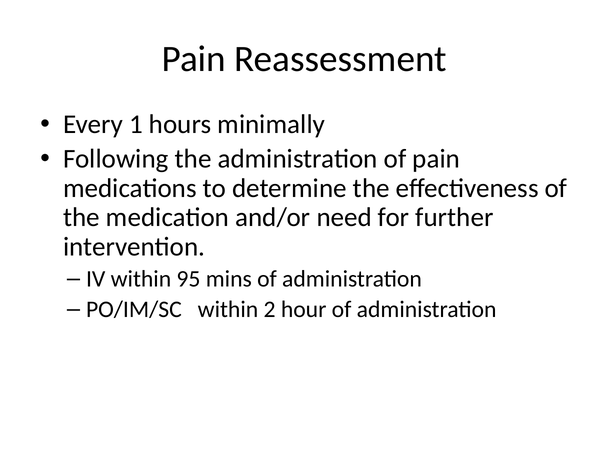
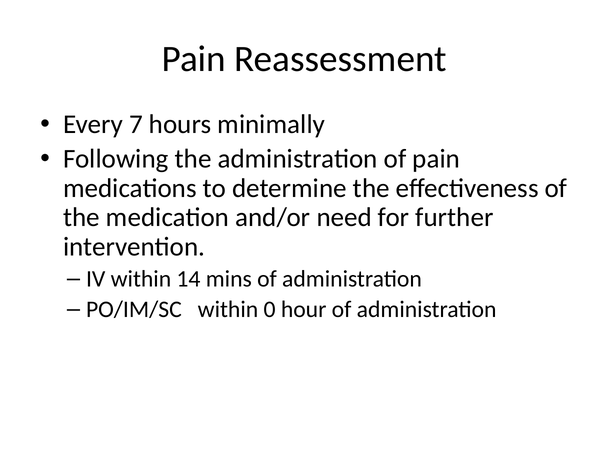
1: 1 -> 7
95: 95 -> 14
2: 2 -> 0
